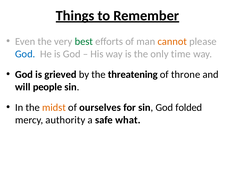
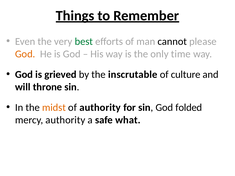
cannot colour: orange -> black
God at (25, 54) colour: blue -> orange
threatening: threatening -> inscrutable
throne: throne -> culture
people: people -> throne
of ourselves: ourselves -> authority
